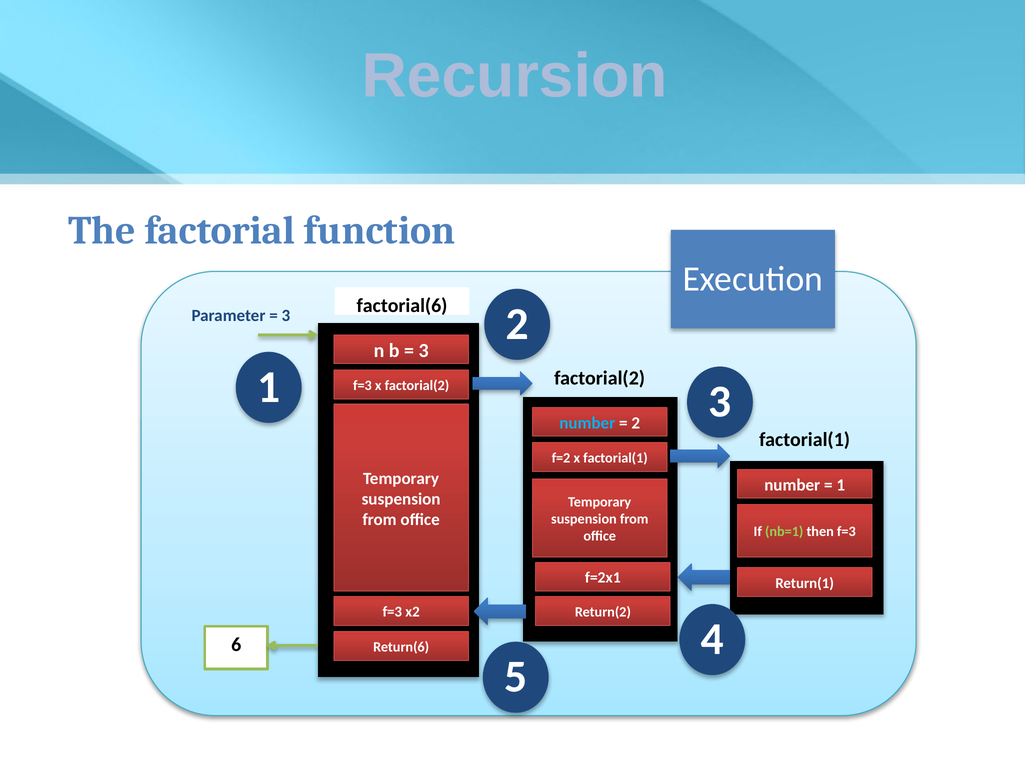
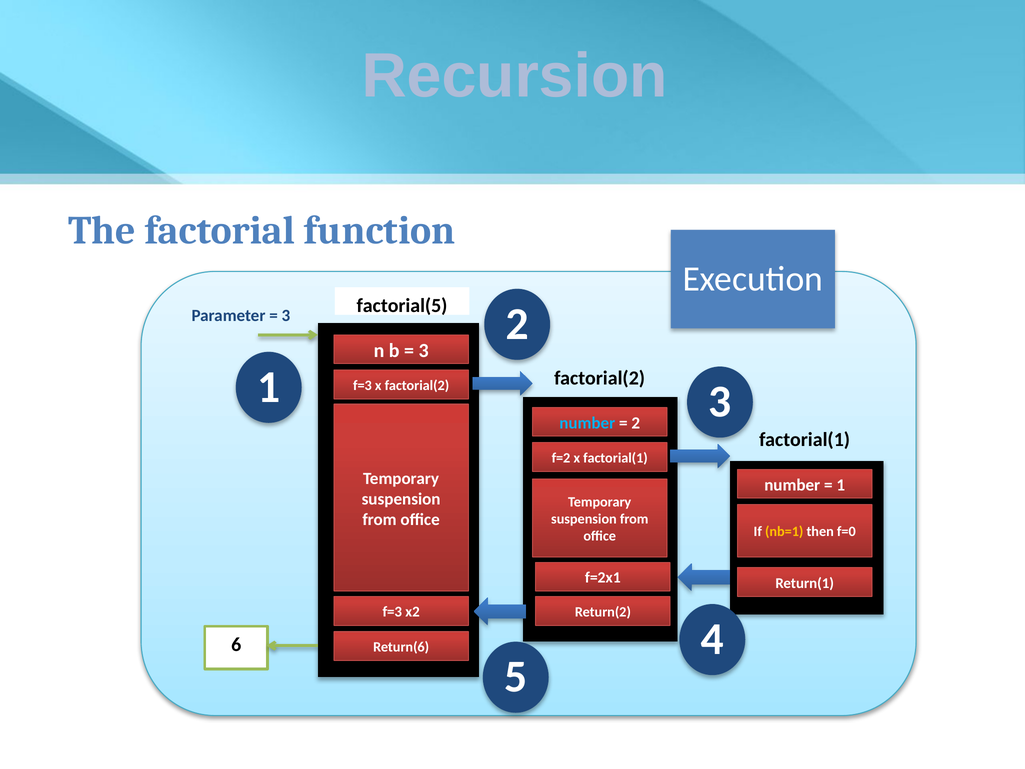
factorial(6: factorial(6 -> factorial(5
nb=1 colour: light green -> yellow
then f=3: f=3 -> f=0
